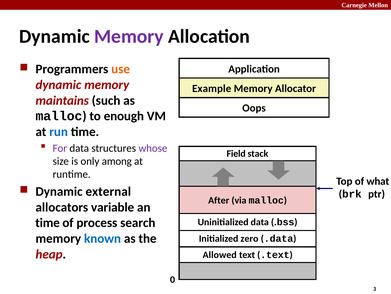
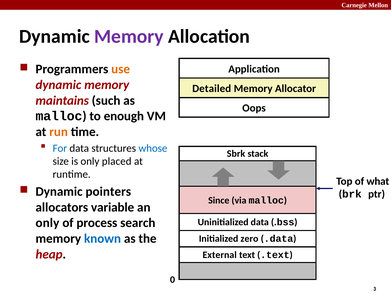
Example: Example -> Detailed
run colour: blue -> orange
For colour: purple -> blue
whose colour: purple -> blue
Field: Field -> Sbrk
among: among -> placed
external: external -> pointers
After: After -> Since
time at (48, 222): time -> only
Allowed: Allowed -> External
